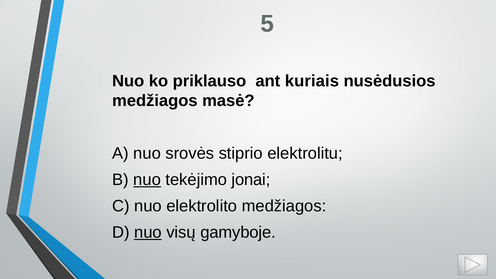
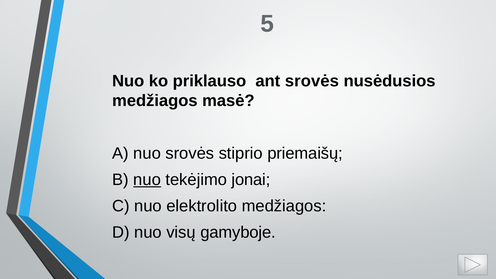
ant kuriais: kuriais -> srovės
elektrolitu: elektrolitu -> priemaišų
nuo at (148, 232) underline: present -> none
